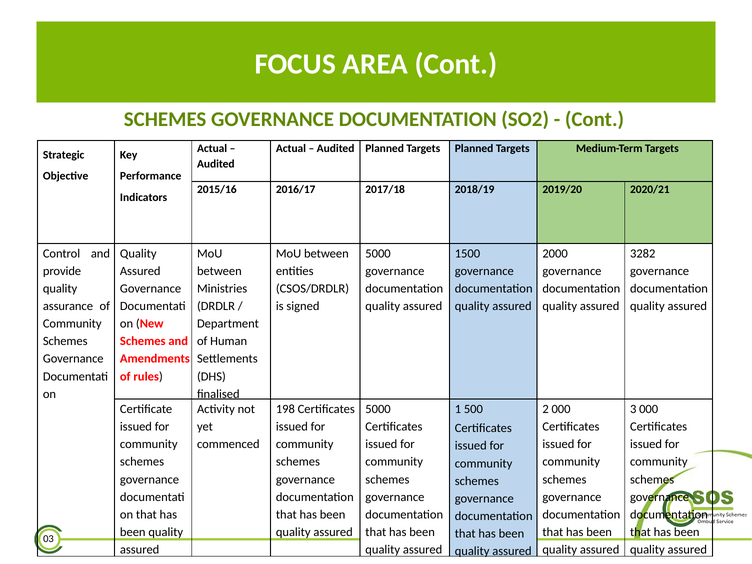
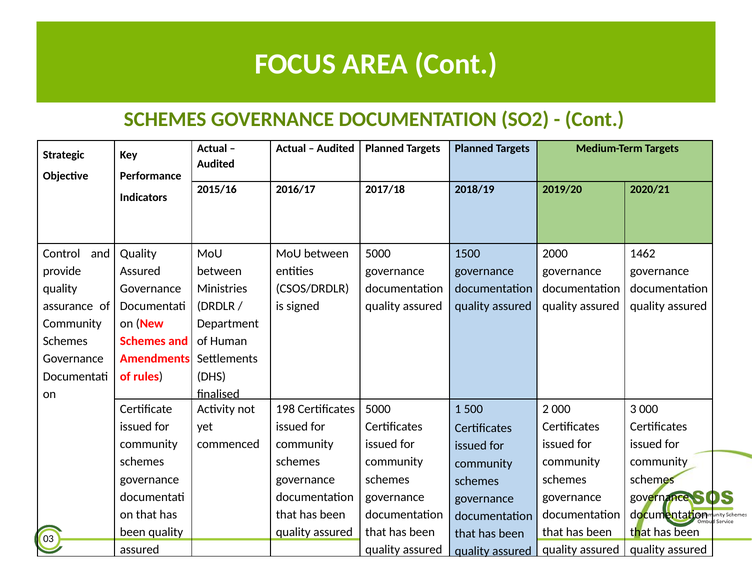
3282: 3282 -> 1462
